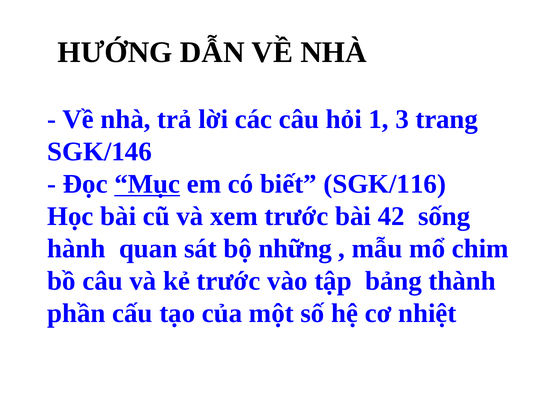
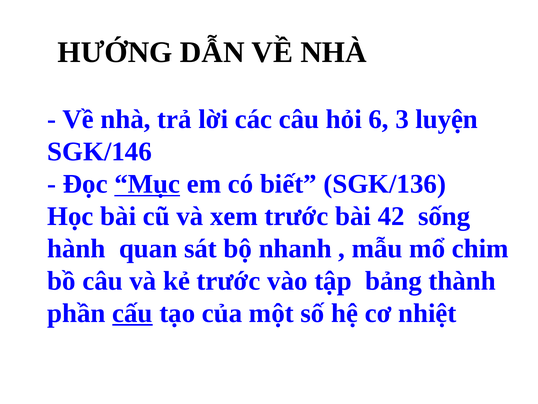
1: 1 -> 6
trang: trang -> luyện
SGK/116: SGK/116 -> SGK/136
những: những -> nhanh
cấu underline: none -> present
